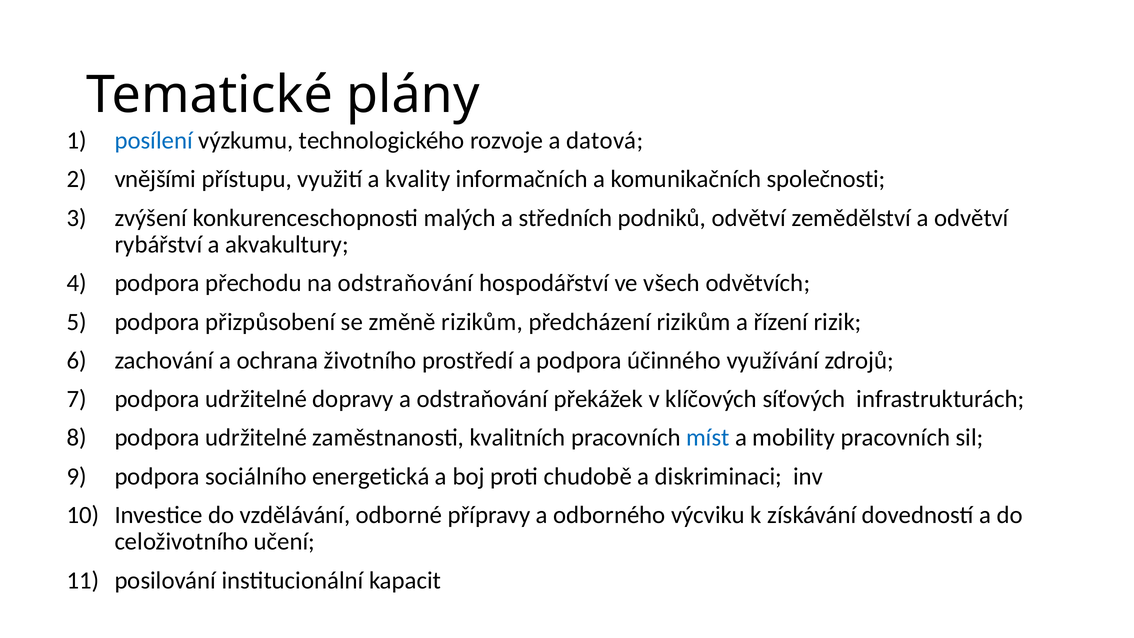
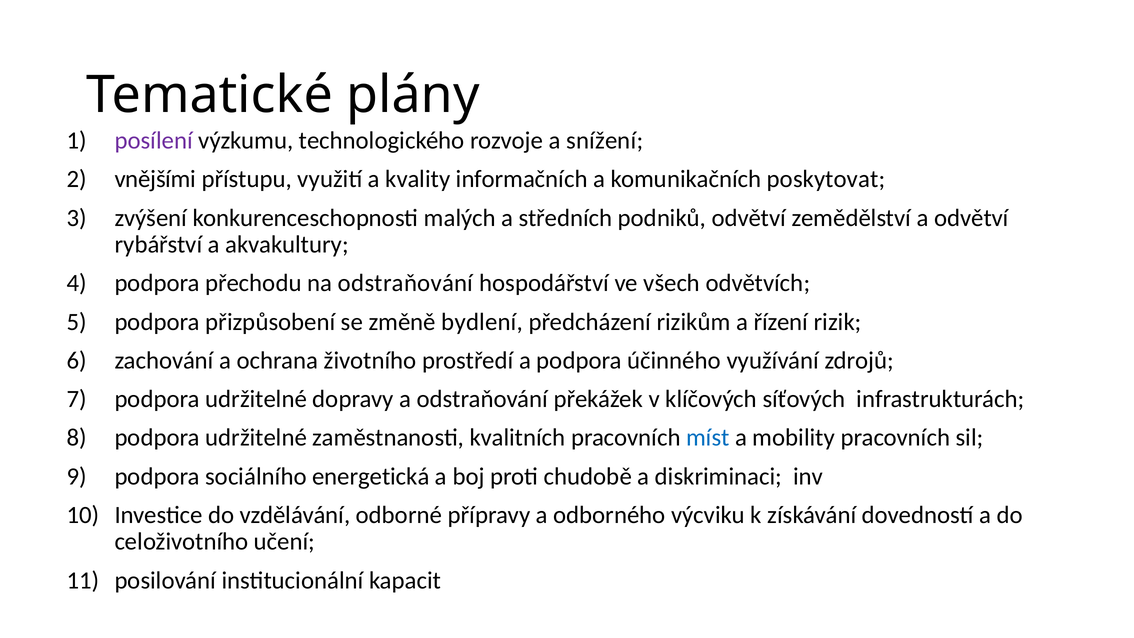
posílení colour: blue -> purple
datová: datová -> snížení
společnosti: společnosti -> poskytovat
změně rizikům: rizikům -> bydlení
